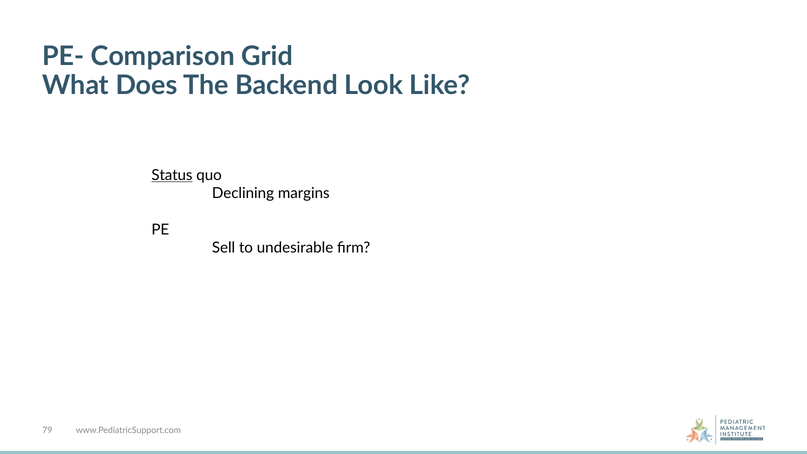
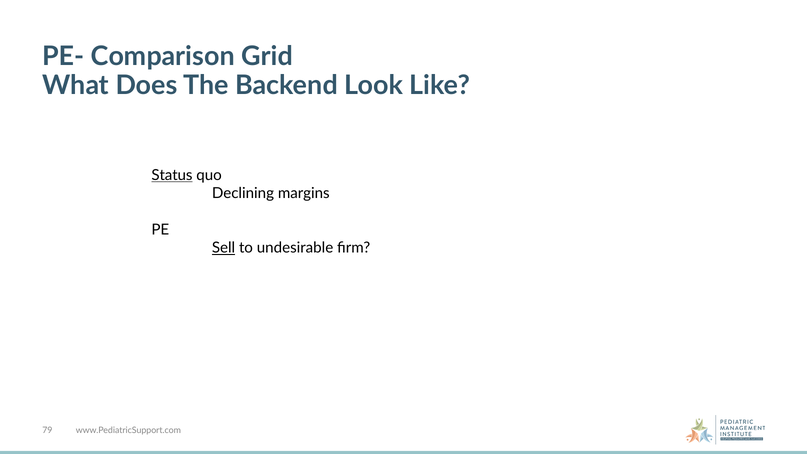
Sell underline: none -> present
